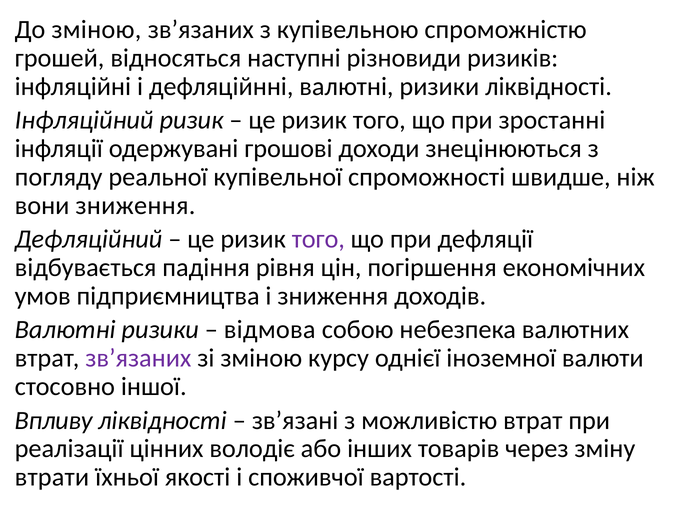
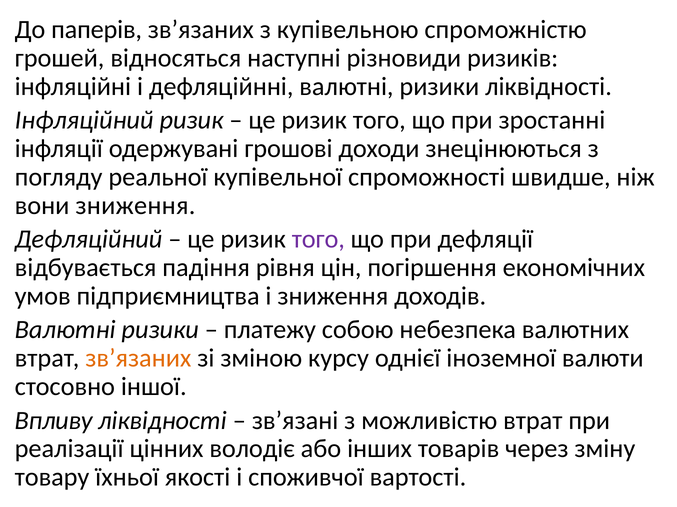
До зміною: зміною -> паперів
відмова: відмова -> платежу
зв’язаних at (138, 359) colour: purple -> orange
втрати: втрати -> товару
